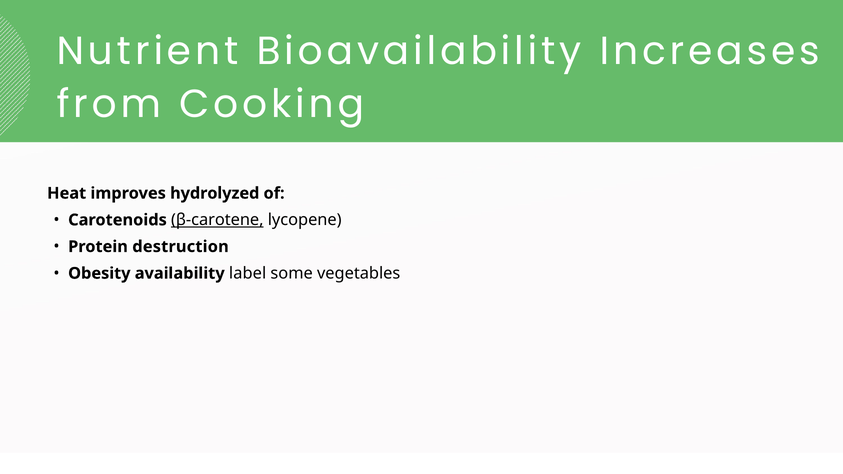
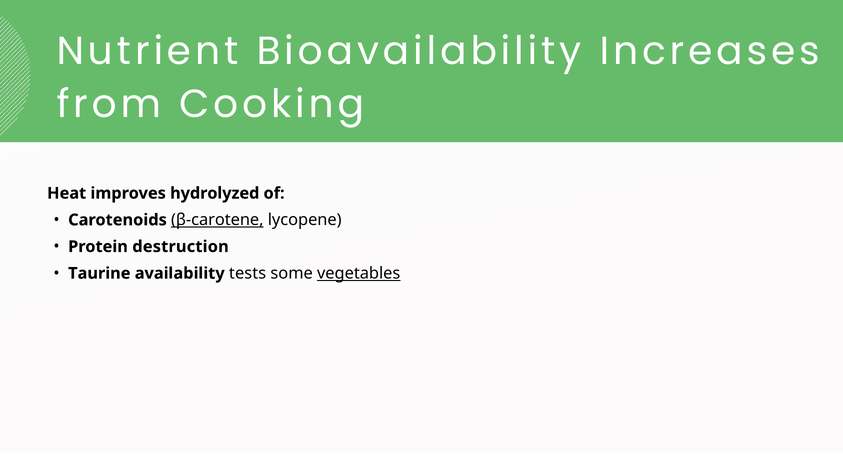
Obesity: Obesity -> Taurine
label: label -> tests
vegetables underline: none -> present
